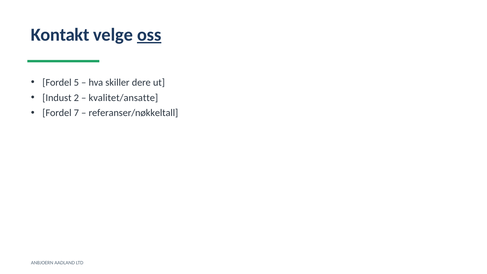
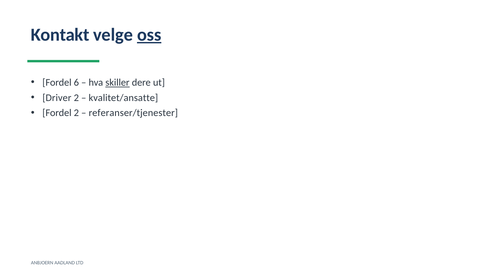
5: 5 -> 6
skiller underline: none -> present
Indust: Indust -> Driver
Fordel 7: 7 -> 2
referanser/nøkkeltall: referanser/nøkkeltall -> referanser/tjenester
